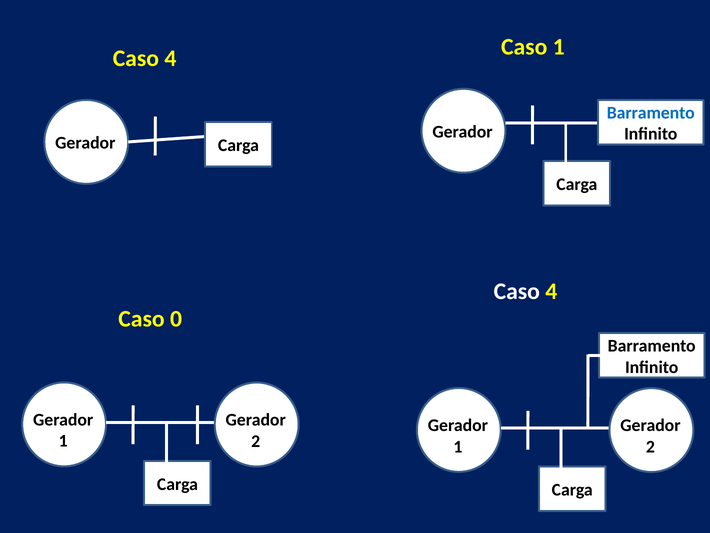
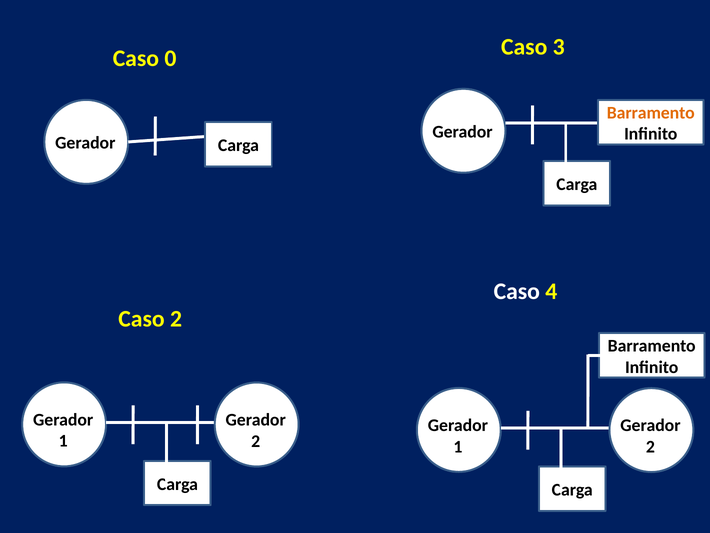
4 at (170, 58): 4 -> 0
Caso 1: 1 -> 3
Barramento at (651, 113) colour: blue -> orange
Caso 0: 0 -> 2
